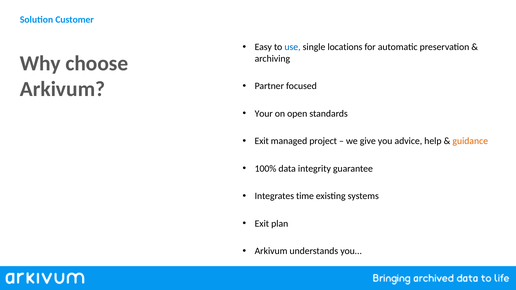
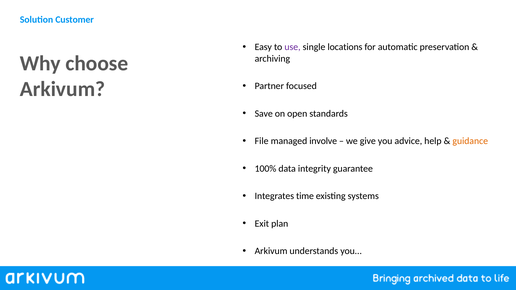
use colour: blue -> purple
Your: Your -> Save
Exit at (262, 141): Exit -> File
project: project -> involve
